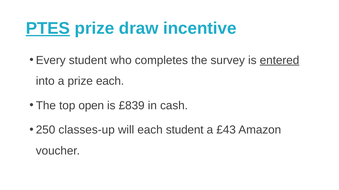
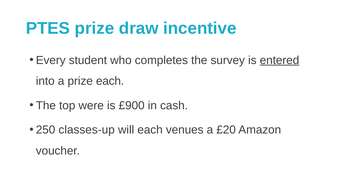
PTES underline: present -> none
open: open -> were
£839: £839 -> £900
each student: student -> venues
£43: £43 -> £20
